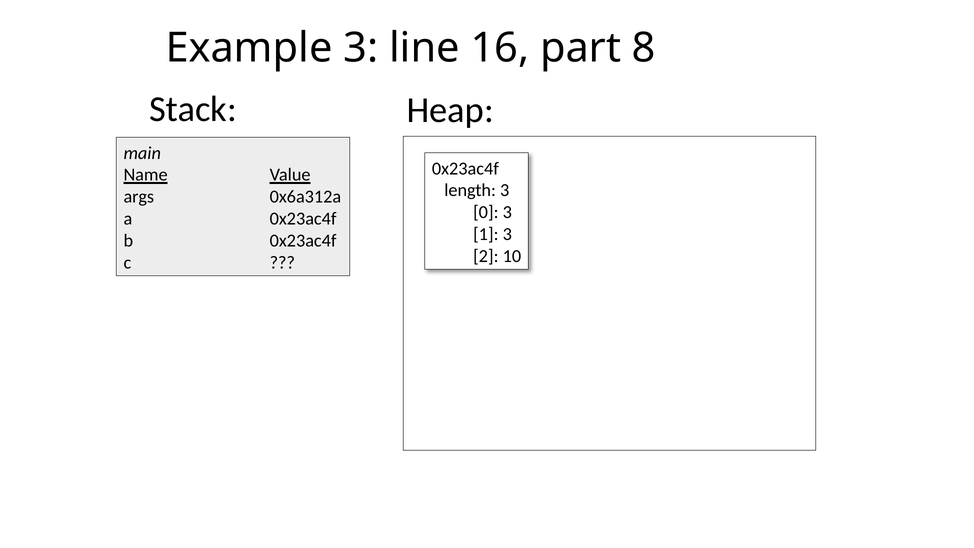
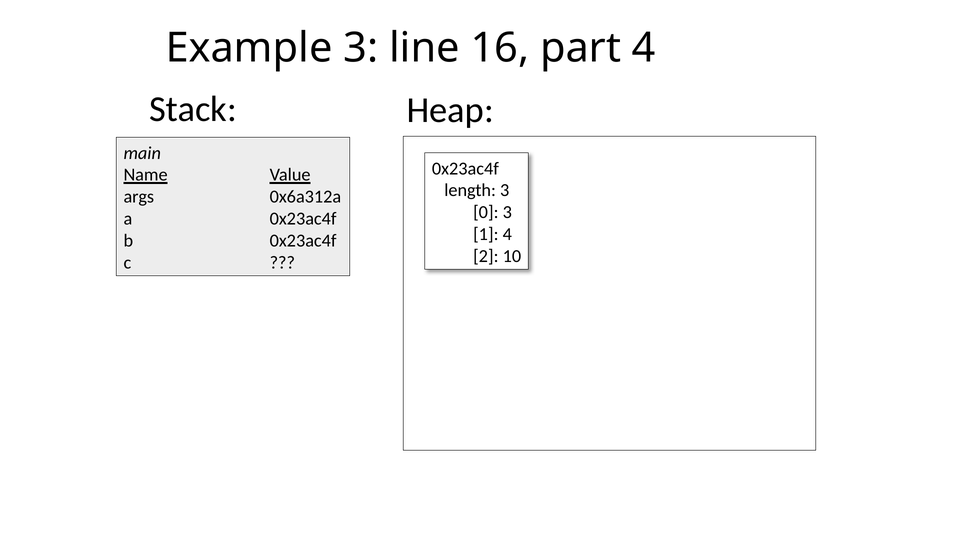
part 8: 8 -> 4
1 3: 3 -> 4
